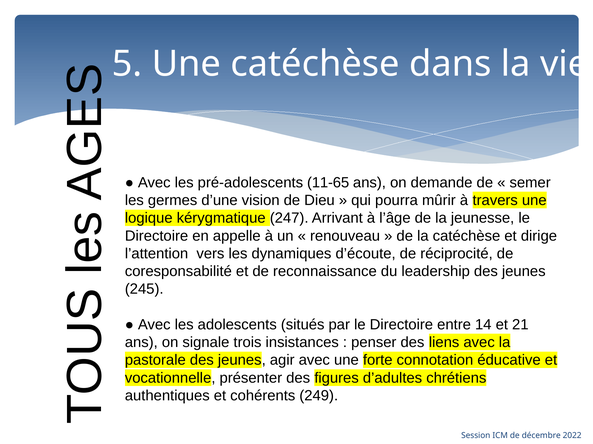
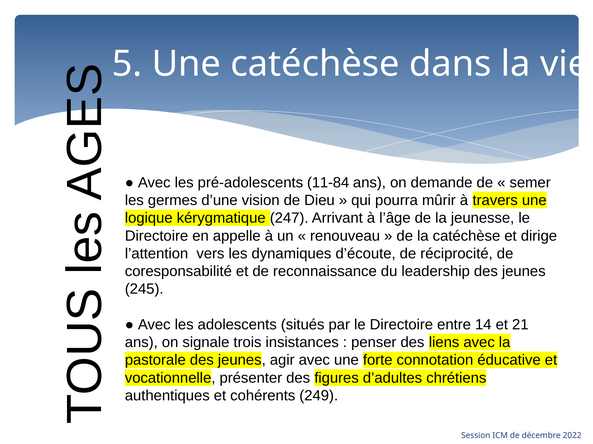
11-65: 11-65 -> 11-84
